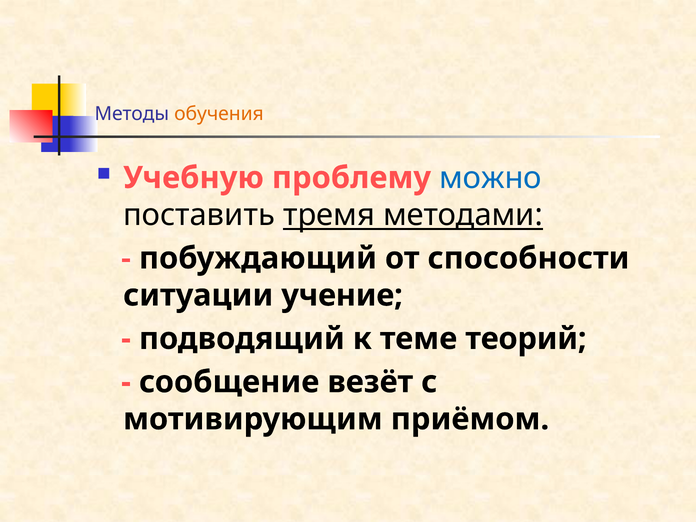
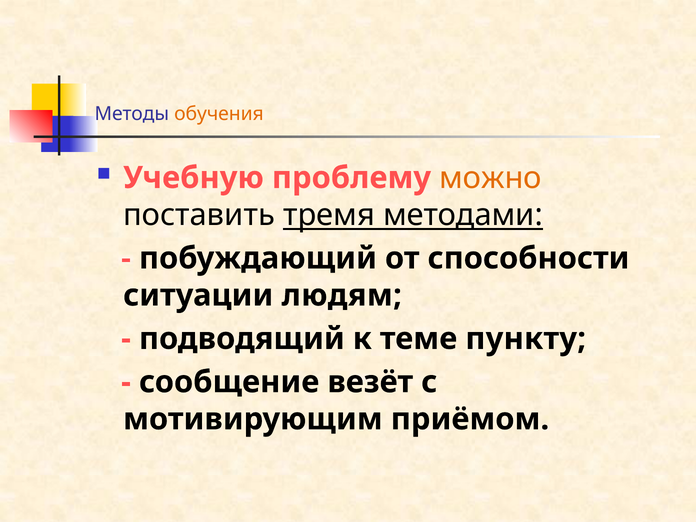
можно colour: blue -> orange
учение: учение -> людям
теорий: теорий -> пункту
